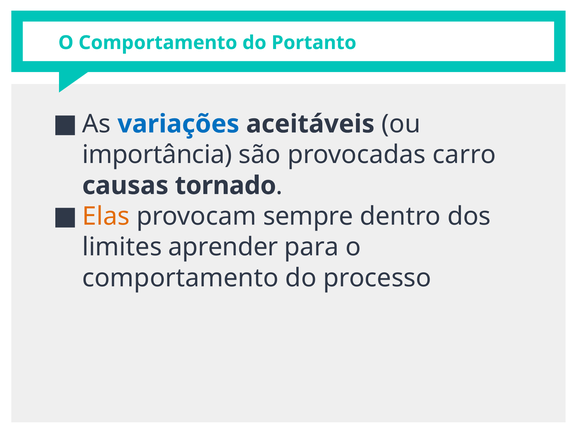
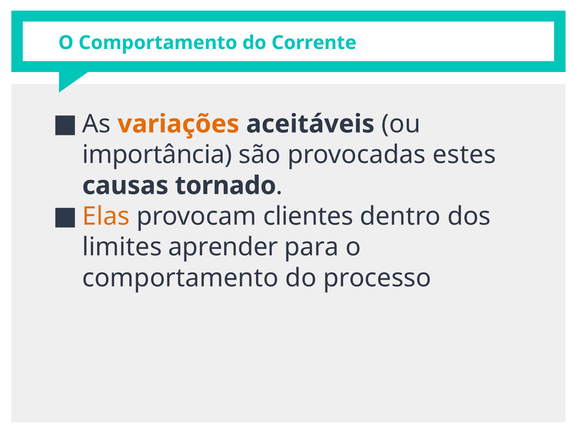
Portanto: Portanto -> Corrente
variações colour: blue -> orange
carro: carro -> estes
sempre: sempre -> clientes
